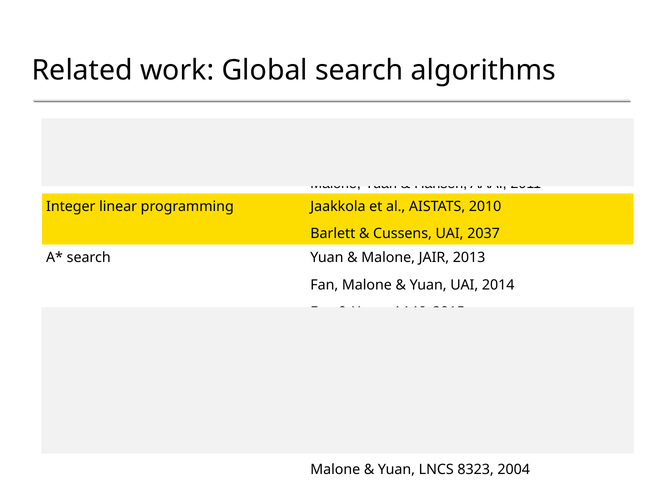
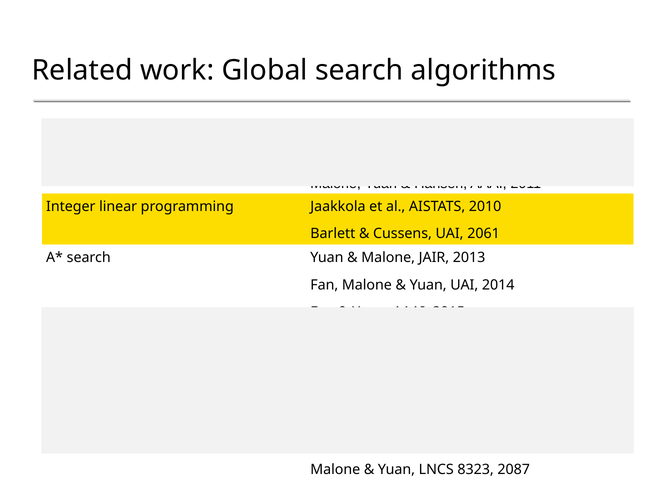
2037: 2037 -> 2061
8323 2004: 2004 -> 2087
